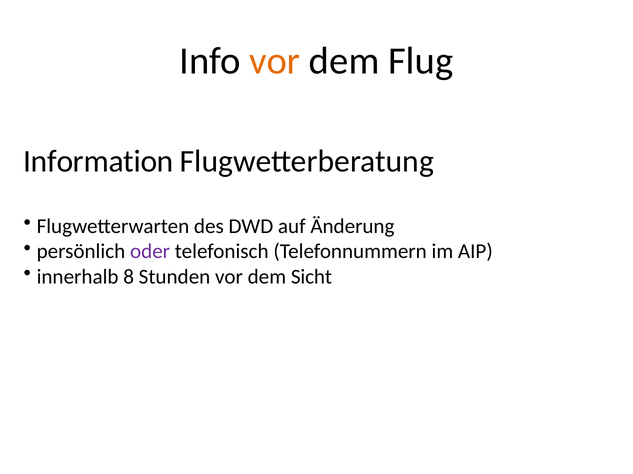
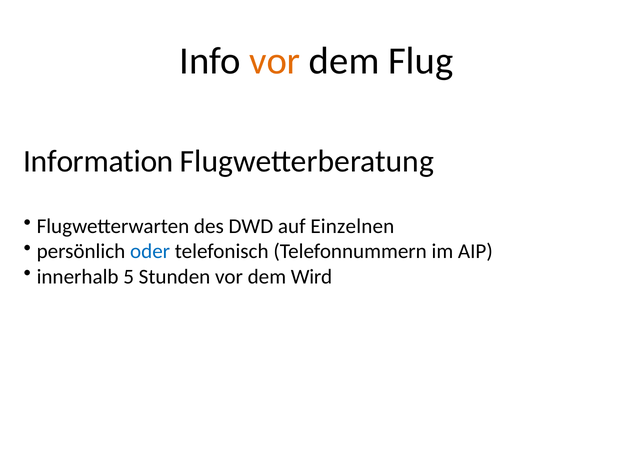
Änderung: Änderung -> Einzelnen
oder colour: purple -> blue
8: 8 -> 5
Sicht: Sicht -> Wird
